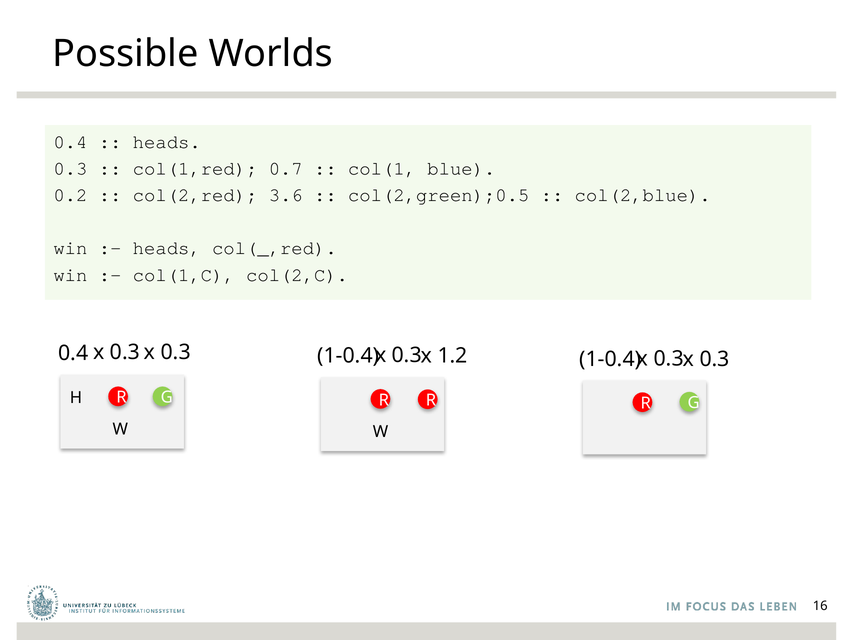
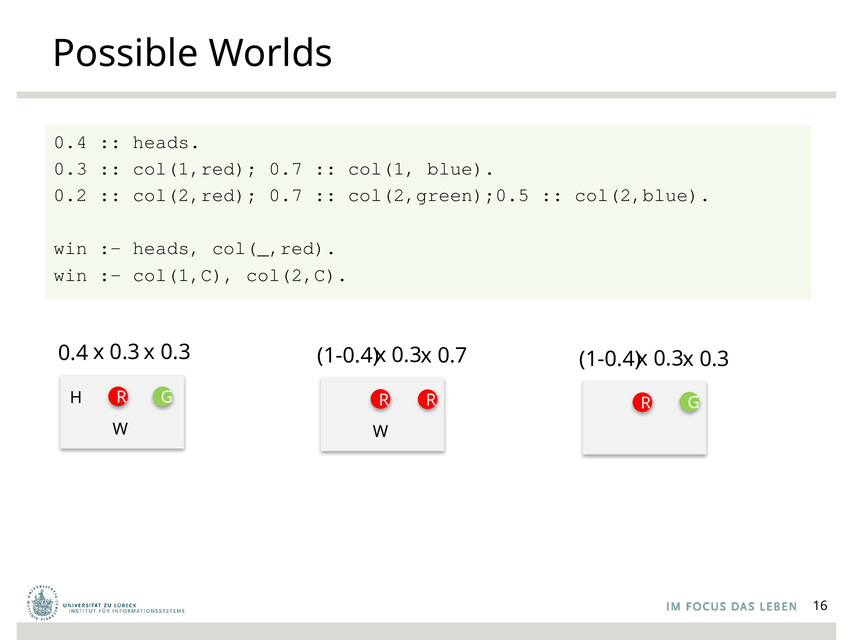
col(2,red 3.6: 3.6 -> 0.7
1.2 at (453, 356): 1.2 -> 0.7
